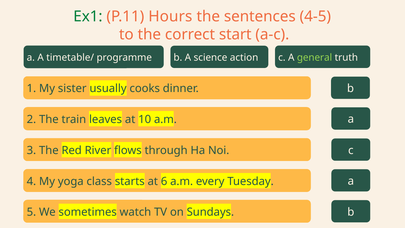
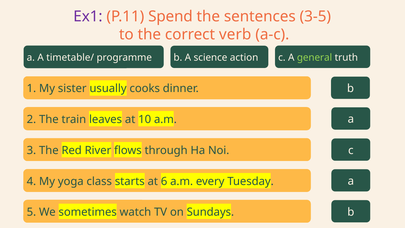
Ex1 colour: green -> purple
Hours: Hours -> Spend
4-5: 4-5 -> 3-5
start: start -> verb
